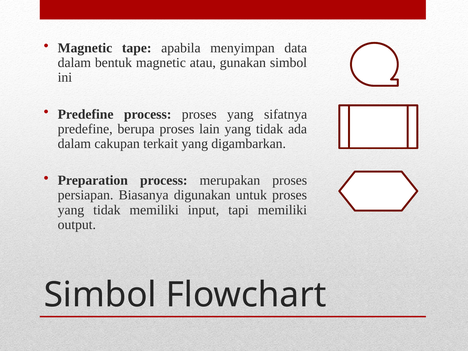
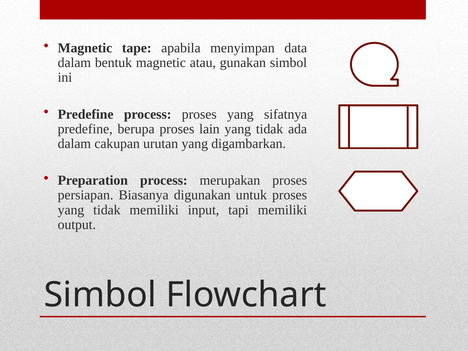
terkait: terkait -> urutan
